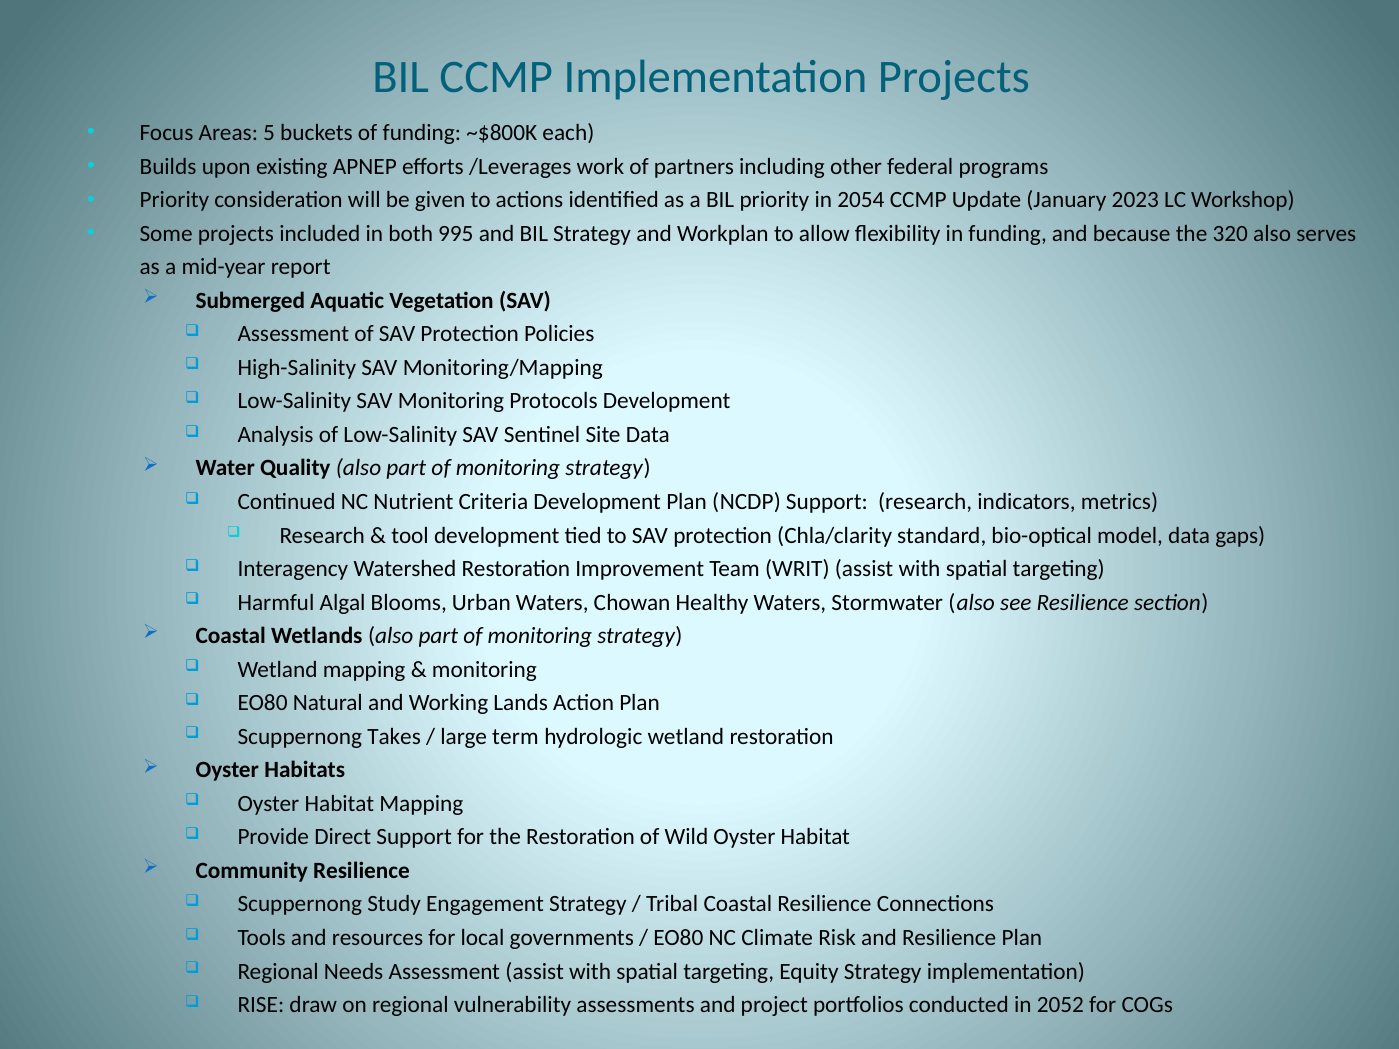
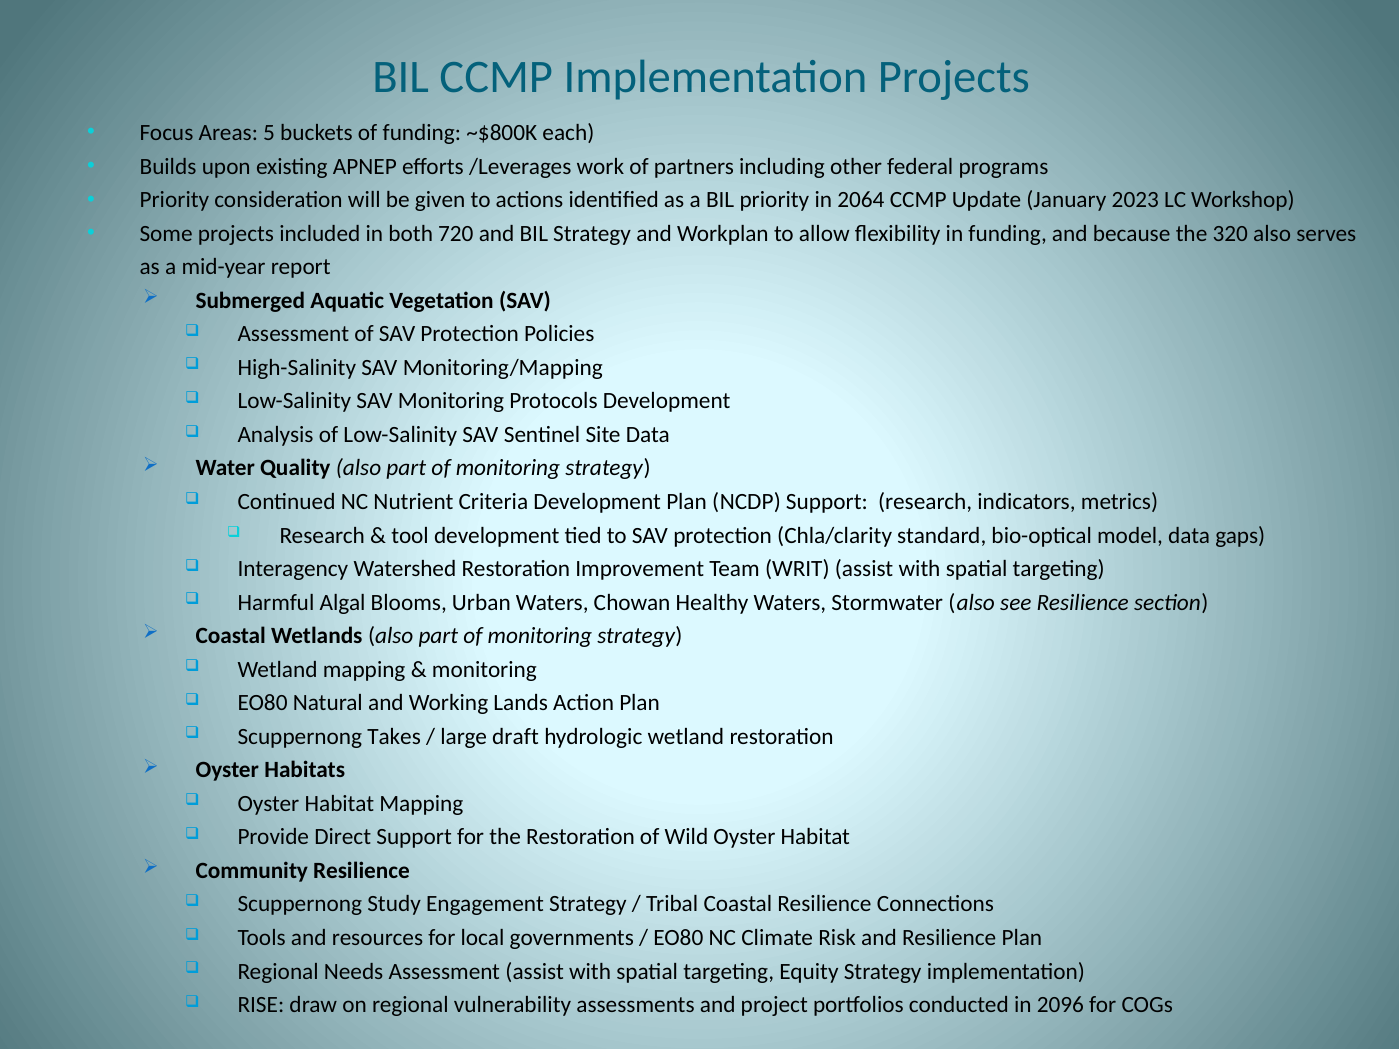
2054: 2054 -> 2064
995: 995 -> 720
term: term -> draft
2052: 2052 -> 2096
